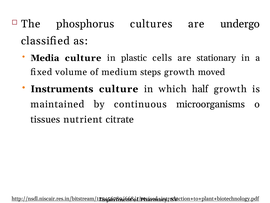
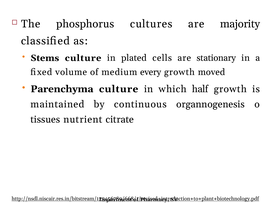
undergo: undergo -> majority
Media: Media -> Stems
plastic: plastic -> plated
steps: steps -> every
Instruments: Instruments -> Parenchyma
microorganisms: microorganisms -> organnogenesis
